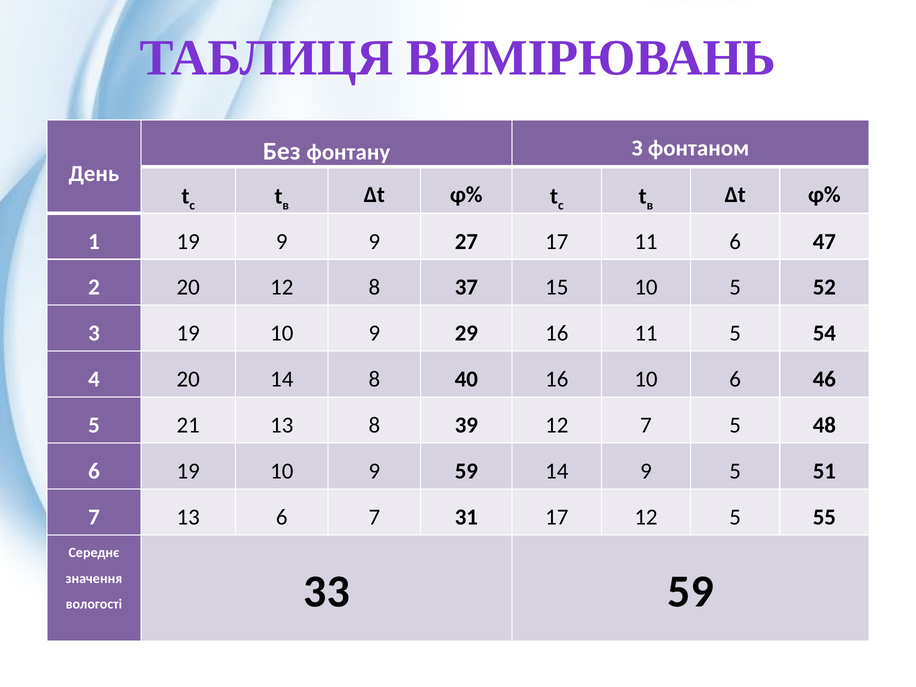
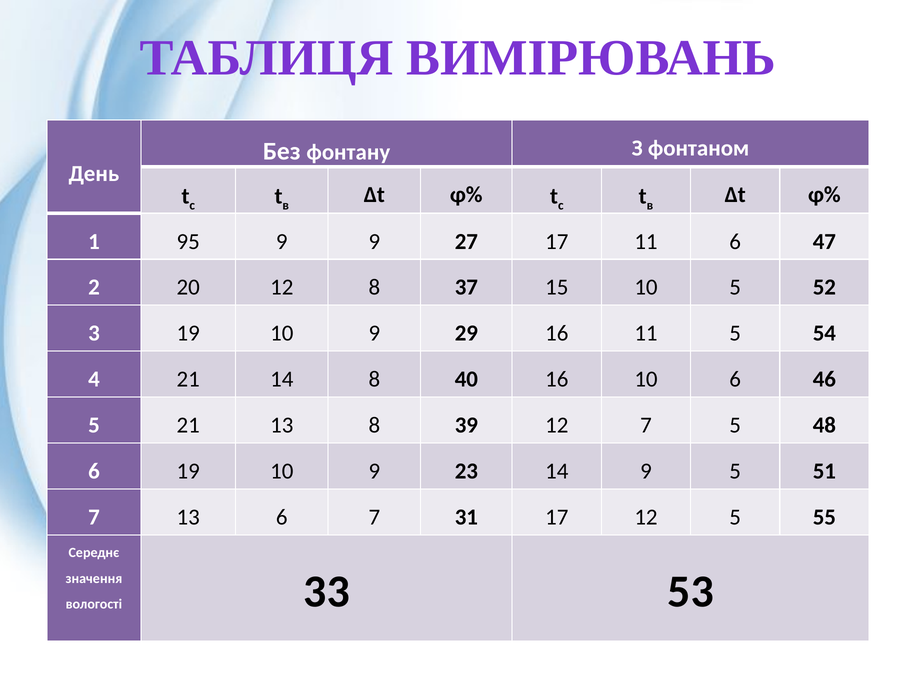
1 19: 19 -> 95
4 20: 20 -> 21
9 59: 59 -> 23
33 59: 59 -> 53
